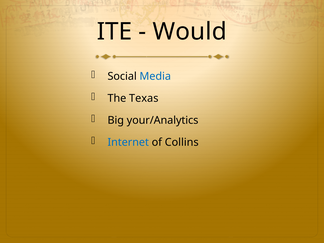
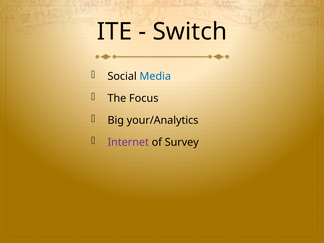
Would: Would -> Switch
Texas: Texas -> Focus
Internet colour: blue -> purple
Collins: Collins -> Survey
